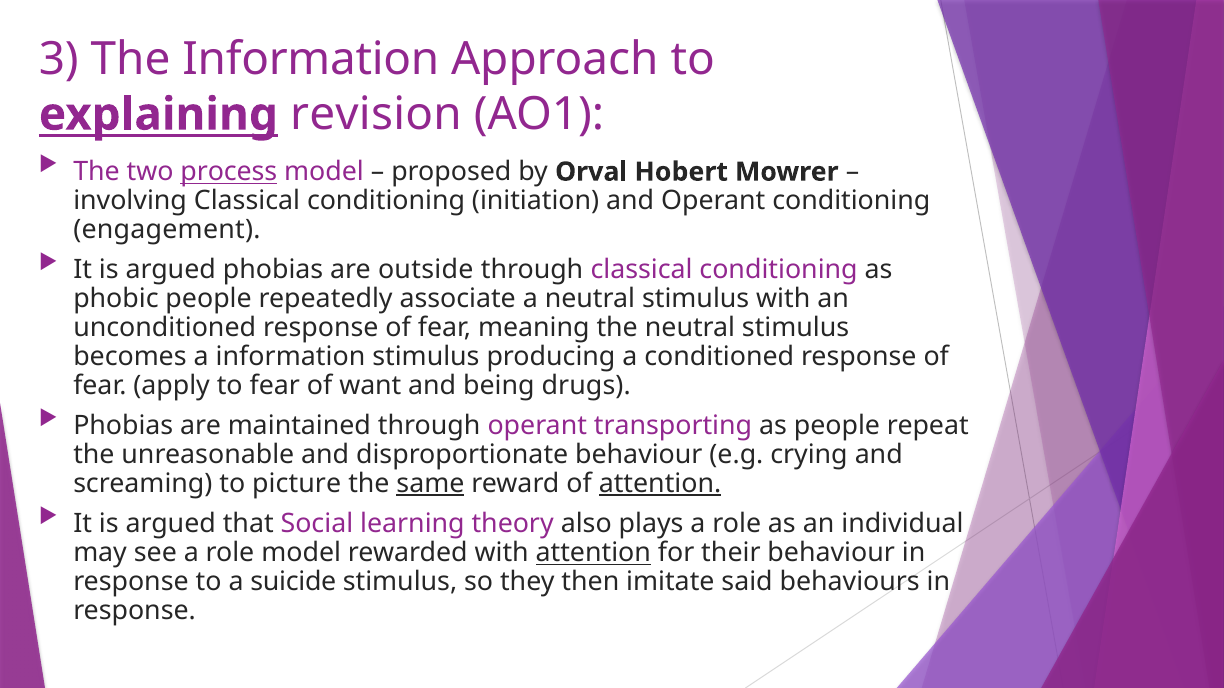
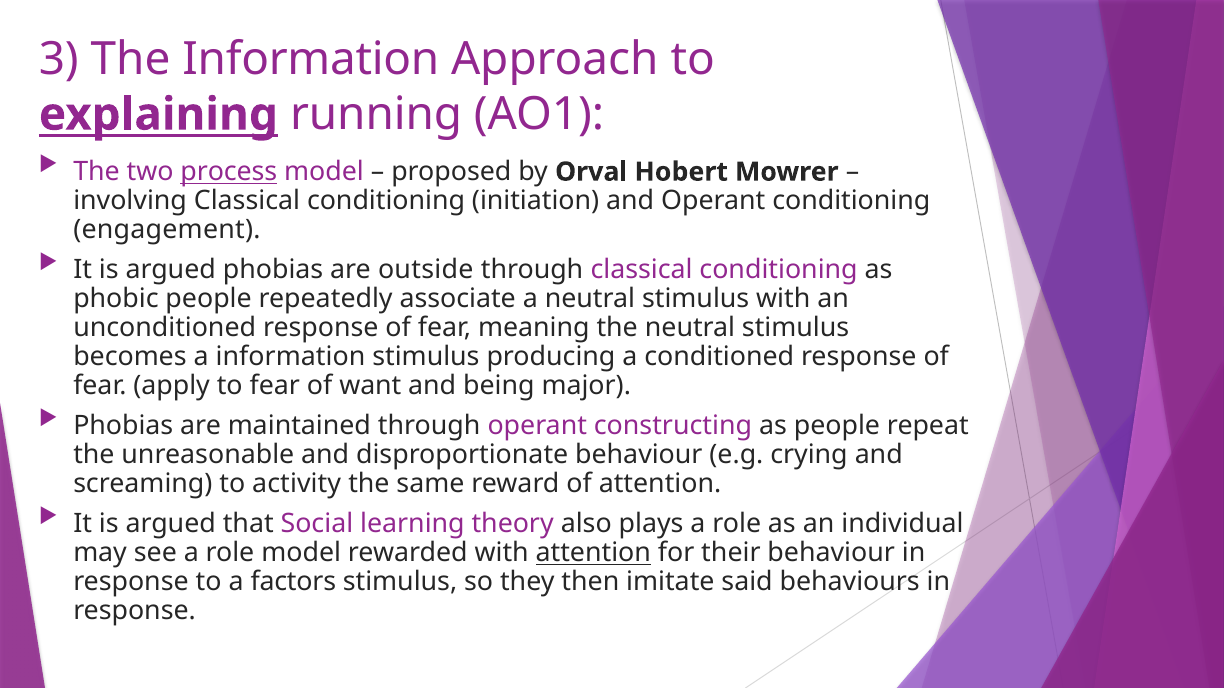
revision: revision -> running
drugs: drugs -> major
transporting: transporting -> constructing
picture: picture -> activity
same underline: present -> none
attention at (660, 484) underline: present -> none
suicide: suicide -> factors
